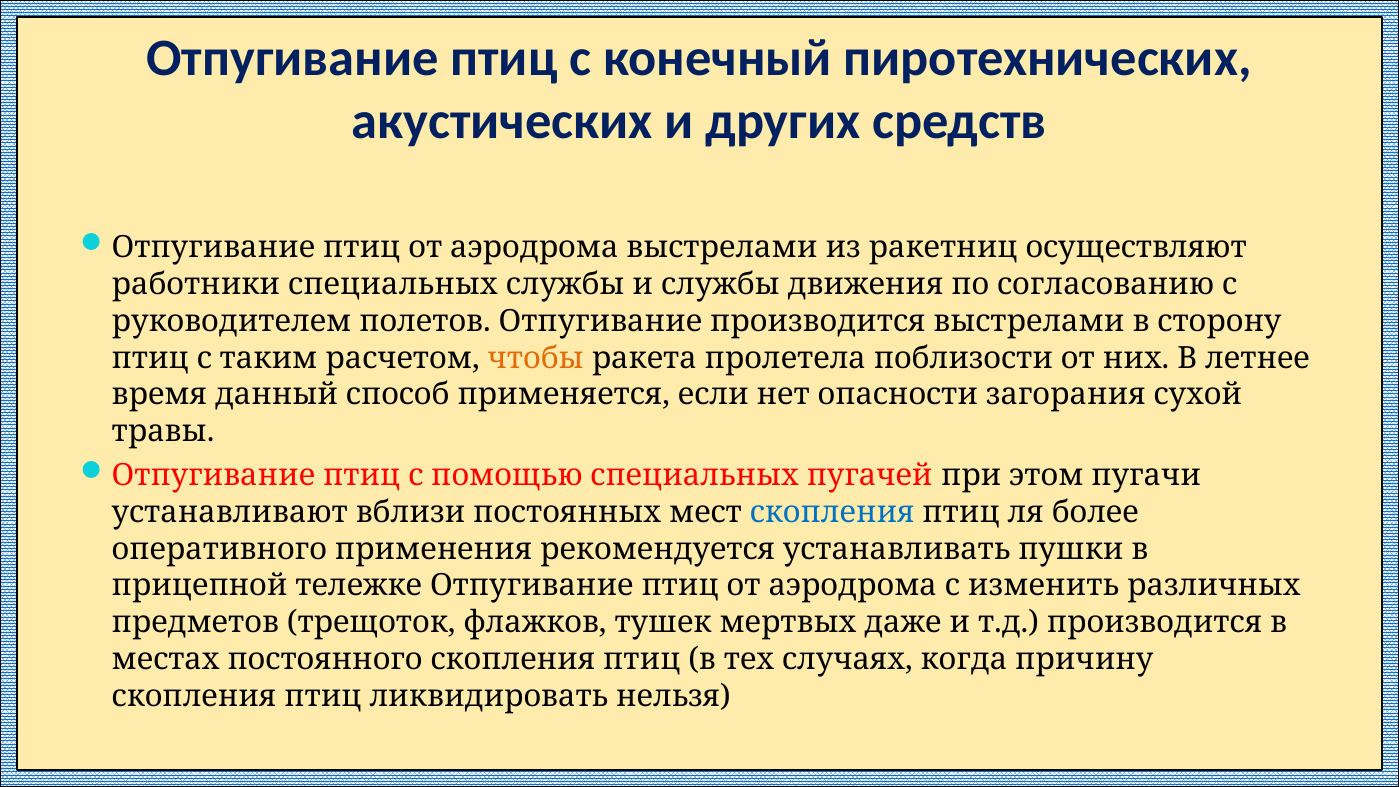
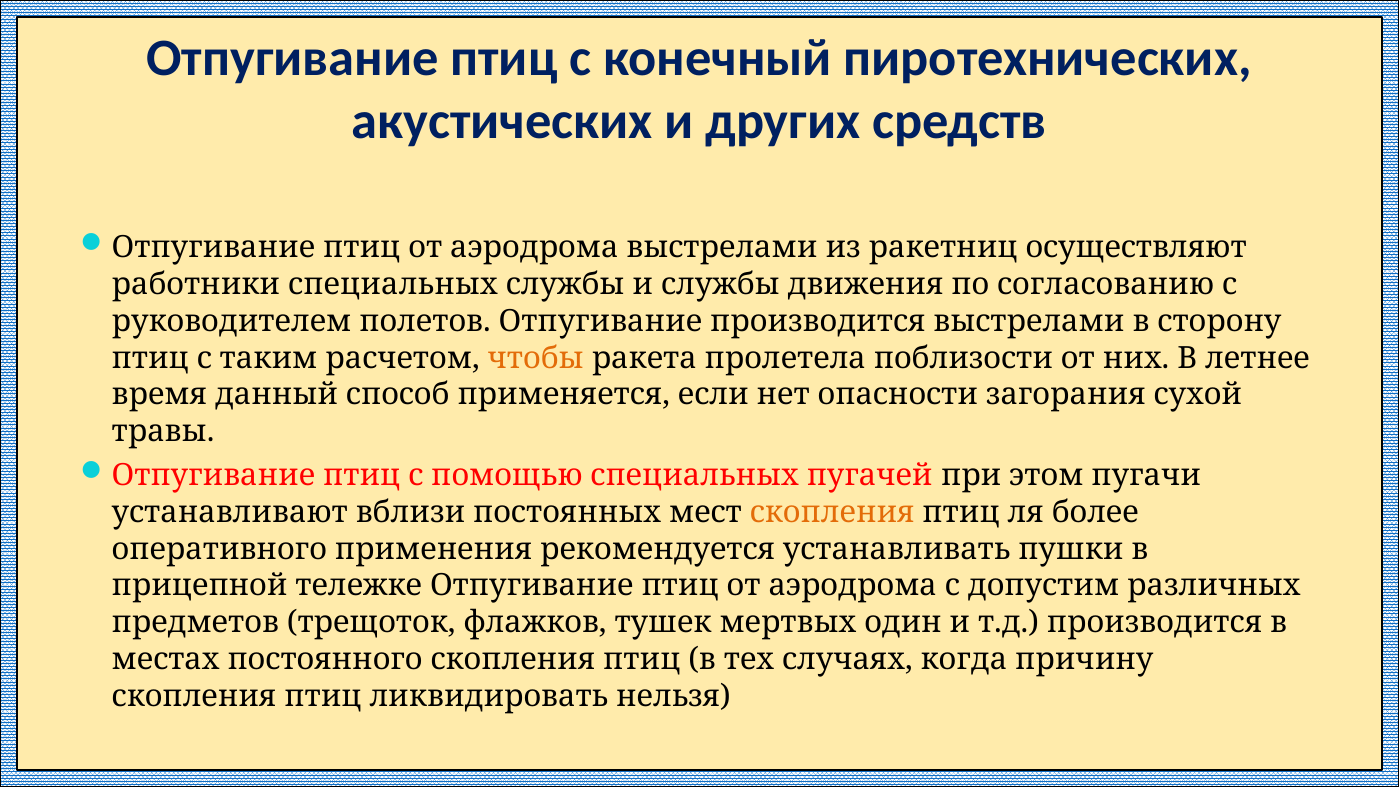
скопления at (832, 512) colour: blue -> orange
изменить: изменить -> допустим
даже: даже -> один
